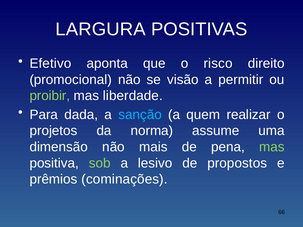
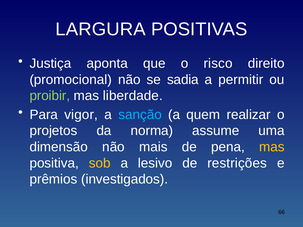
Efetivo: Efetivo -> Justiça
visão: visão -> sadia
dada: dada -> vigor
mas at (272, 147) colour: light green -> yellow
sob colour: light green -> yellow
propostos: propostos -> restrições
cominações: cominações -> investigados
